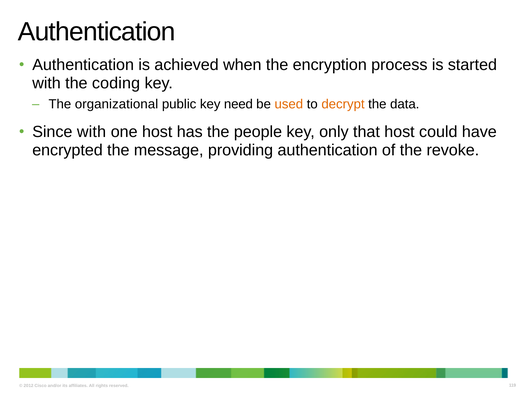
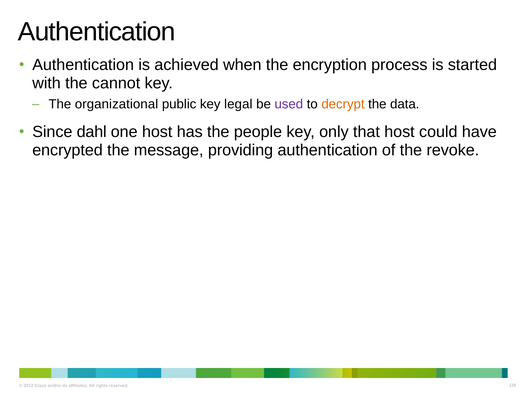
coding: coding -> cannot
need: need -> legal
used colour: orange -> purple
Since with: with -> dahl
